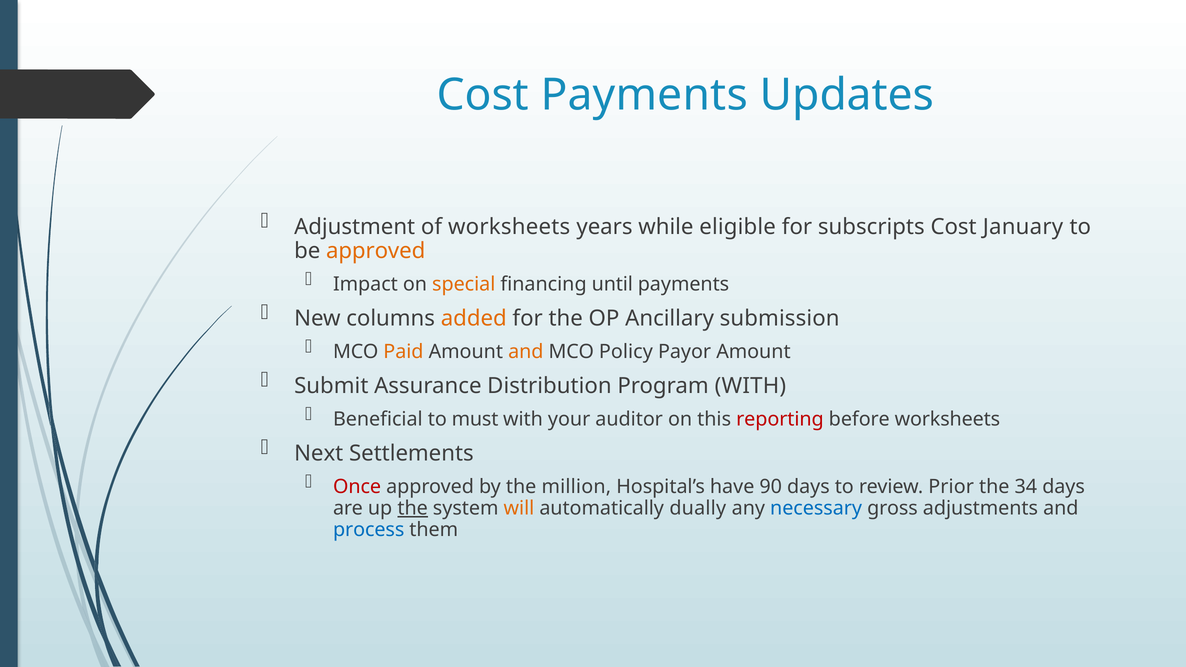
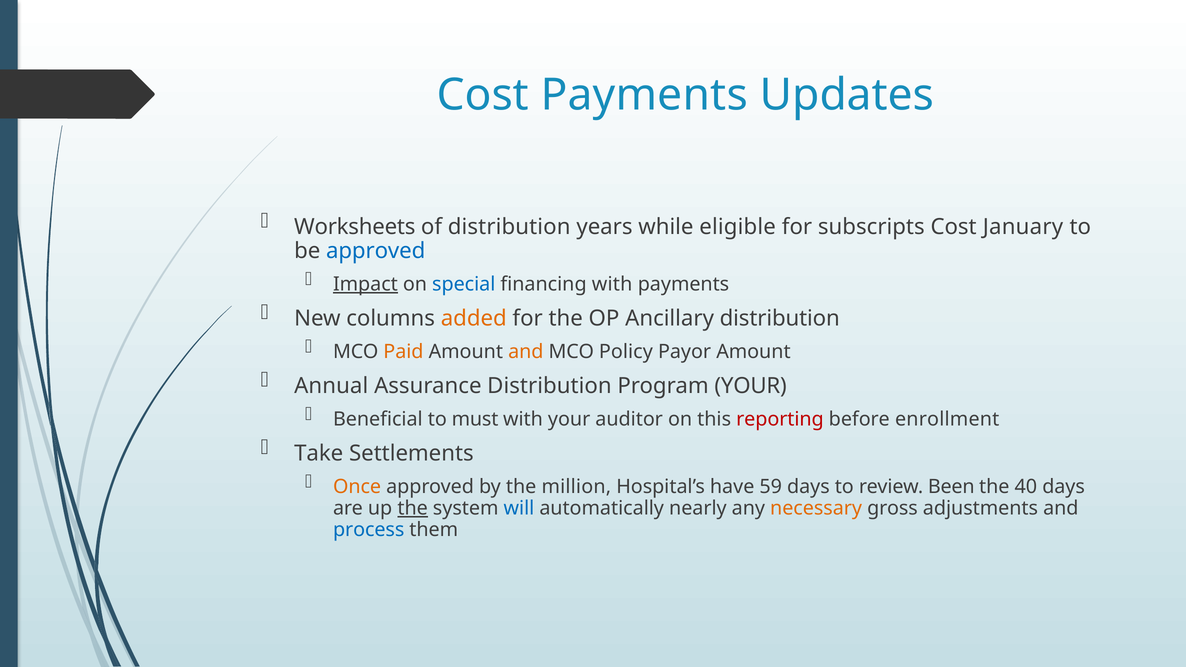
Adjustment: Adjustment -> Worksheets
of worksheets: worksheets -> distribution
approved at (376, 251) colour: orange -> blue
Impact underline: none -> present
special colour: orange -> blue
financing until: until -> with
Ancillary submission: submission -> distribution
Submit: Submit -> Annual
Program WITH: WITH -> YOUR
before worksheets: worksheets -> enrollment
Next: Next -> Take
Once colour: red -> orange
90: 90 -> 59
Prior: Prior -> Been
34: 34 -> 40
will colour: orange -> blue
dually: dually -> nearly
necessary colour: blue -> orange
